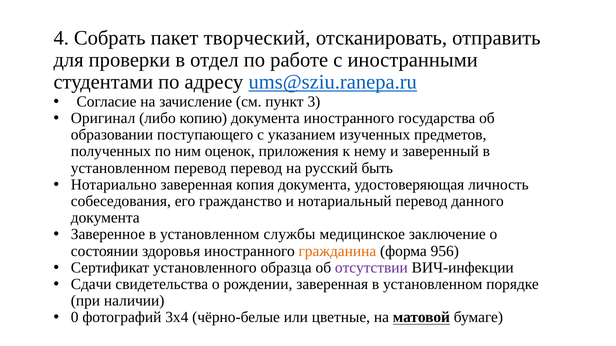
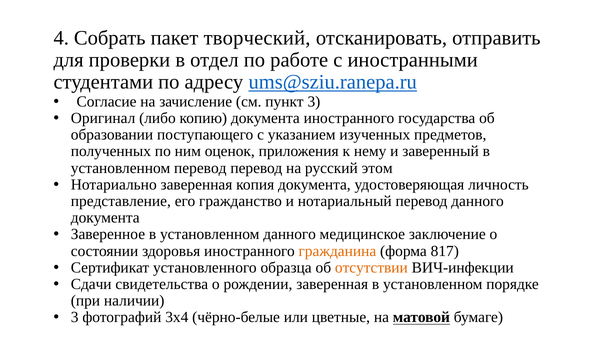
быть: быть -> этом
собеседования: собеседования -> представление
установленном службы: службы -> данного
956: 956 -> 817
отсутствии colour: purple -> orange
0 at (75, 318): 0 -> 3
